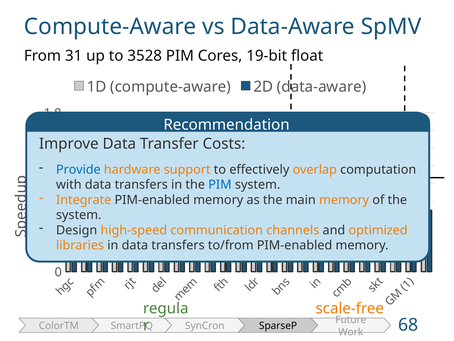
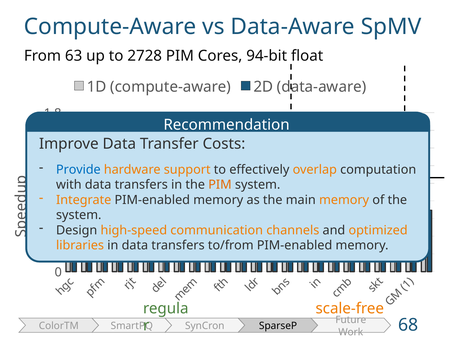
31: 31 -> 63
3528: 3528 -> 2728
19-bit: 19-bit -> 94-bit
PIM at (220, 184) colour: blue -> orange
